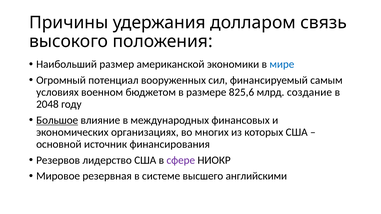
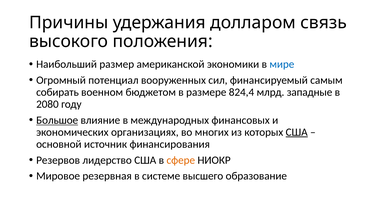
условиях: условиях -> собирать
825,6: 825,6 -> 824,4
создание: создание -> западные
2048: 2048 -> 2080
США at (297, 132) underline: none -> present
сфере colour: purple -> orange
английскими: английскими -> образование
